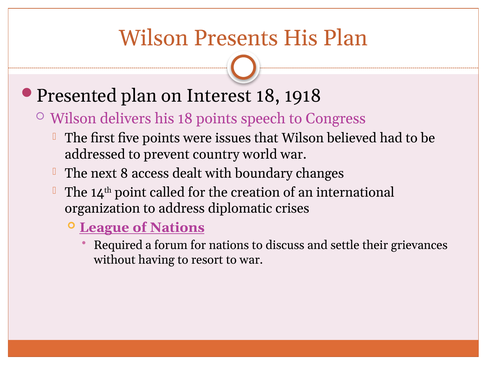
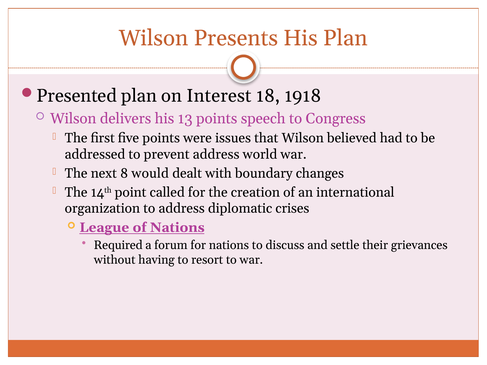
his 18: 18 -> 13
prevent country: country -> address
access: access -> would
